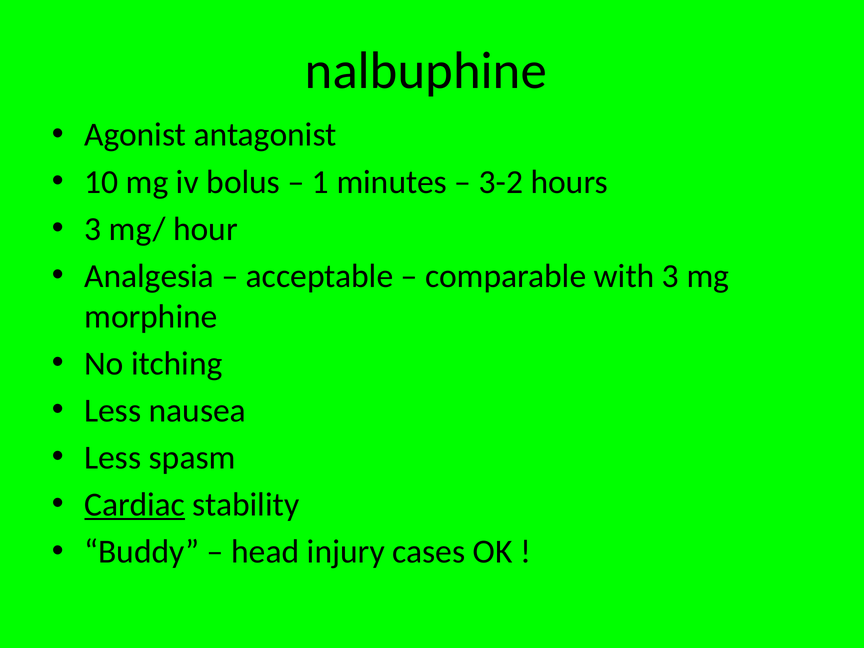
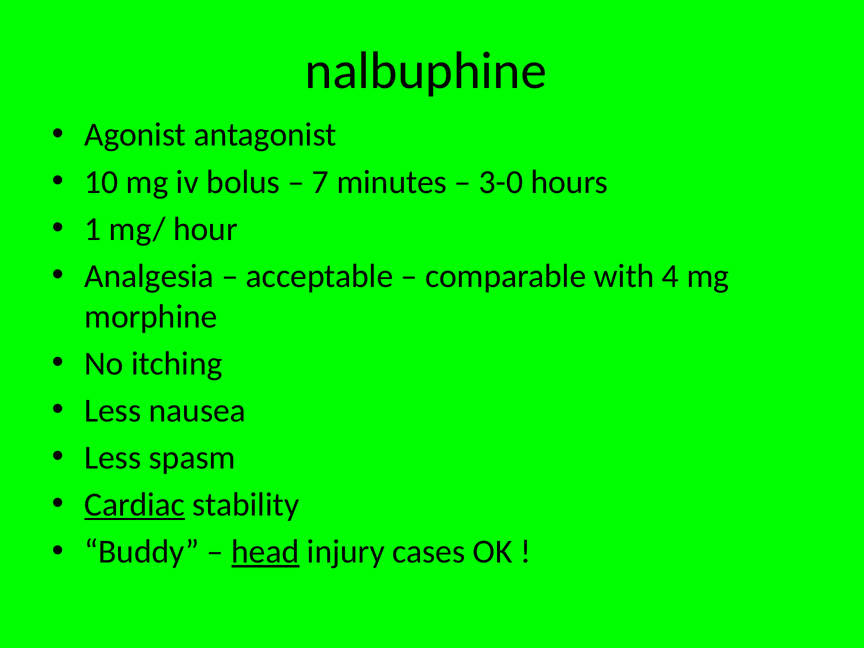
1: 1 -> 7
3-2: 3-2 -> 3-0
3 at (93, 229): 3 -> 1
with 3: 3 -> 4
head underline: none -> present
